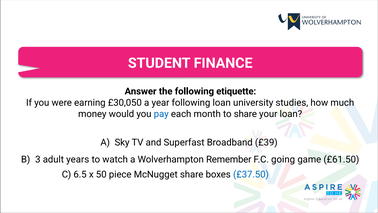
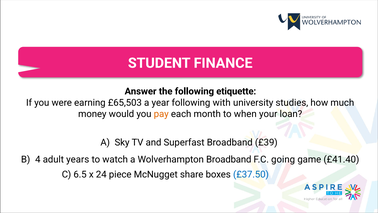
£30,050: £30,050 -> £65,503
following loan: loan -> with
pay colour: blue -> orange
to share: share -> when
3: 3 -> 4
Wolverhampton Remember: Remember -> Broadband
£61.50: £61.50 -> £41.40
50: 50 -> 24
